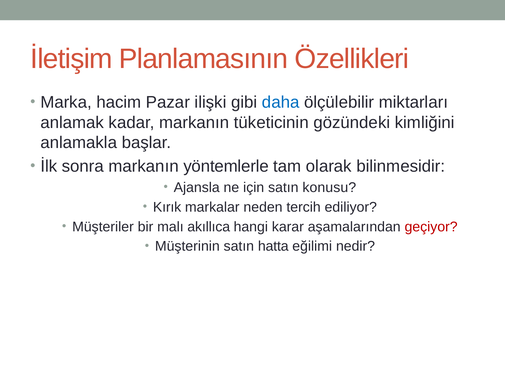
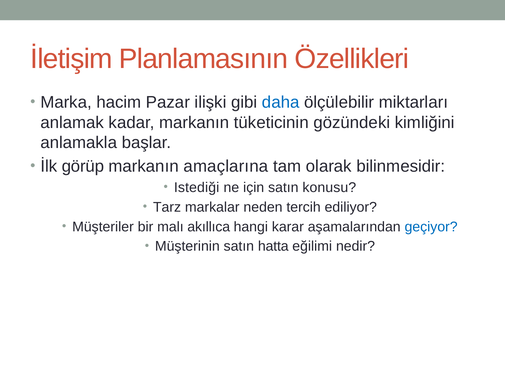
sonra: sonra -> görüp
yöntemlerle: yöntemlerle -> amaçlarına
Ajansla: Ajansla -> Istediği
Kırık: Kırık -> Tarz
geçiyor colour: red -> blue
